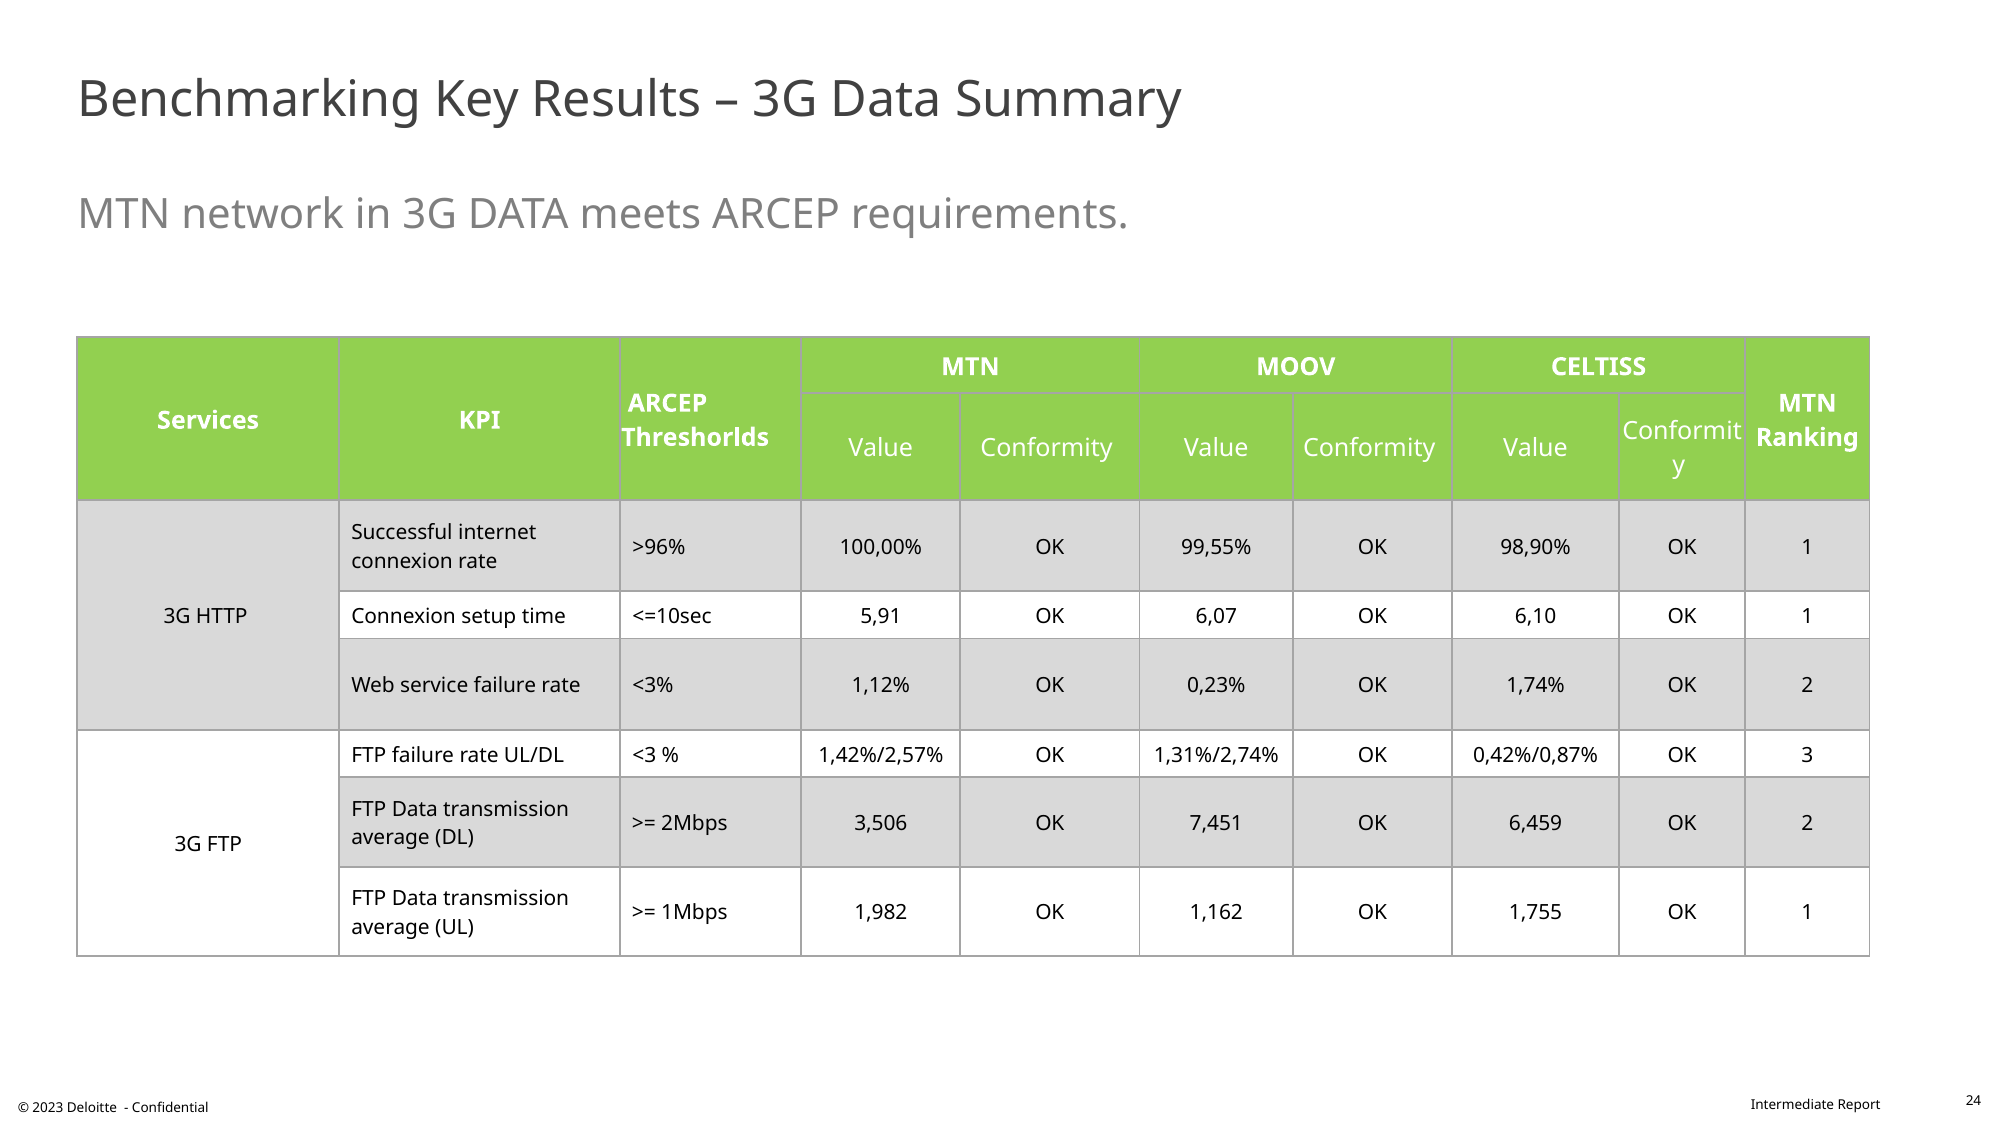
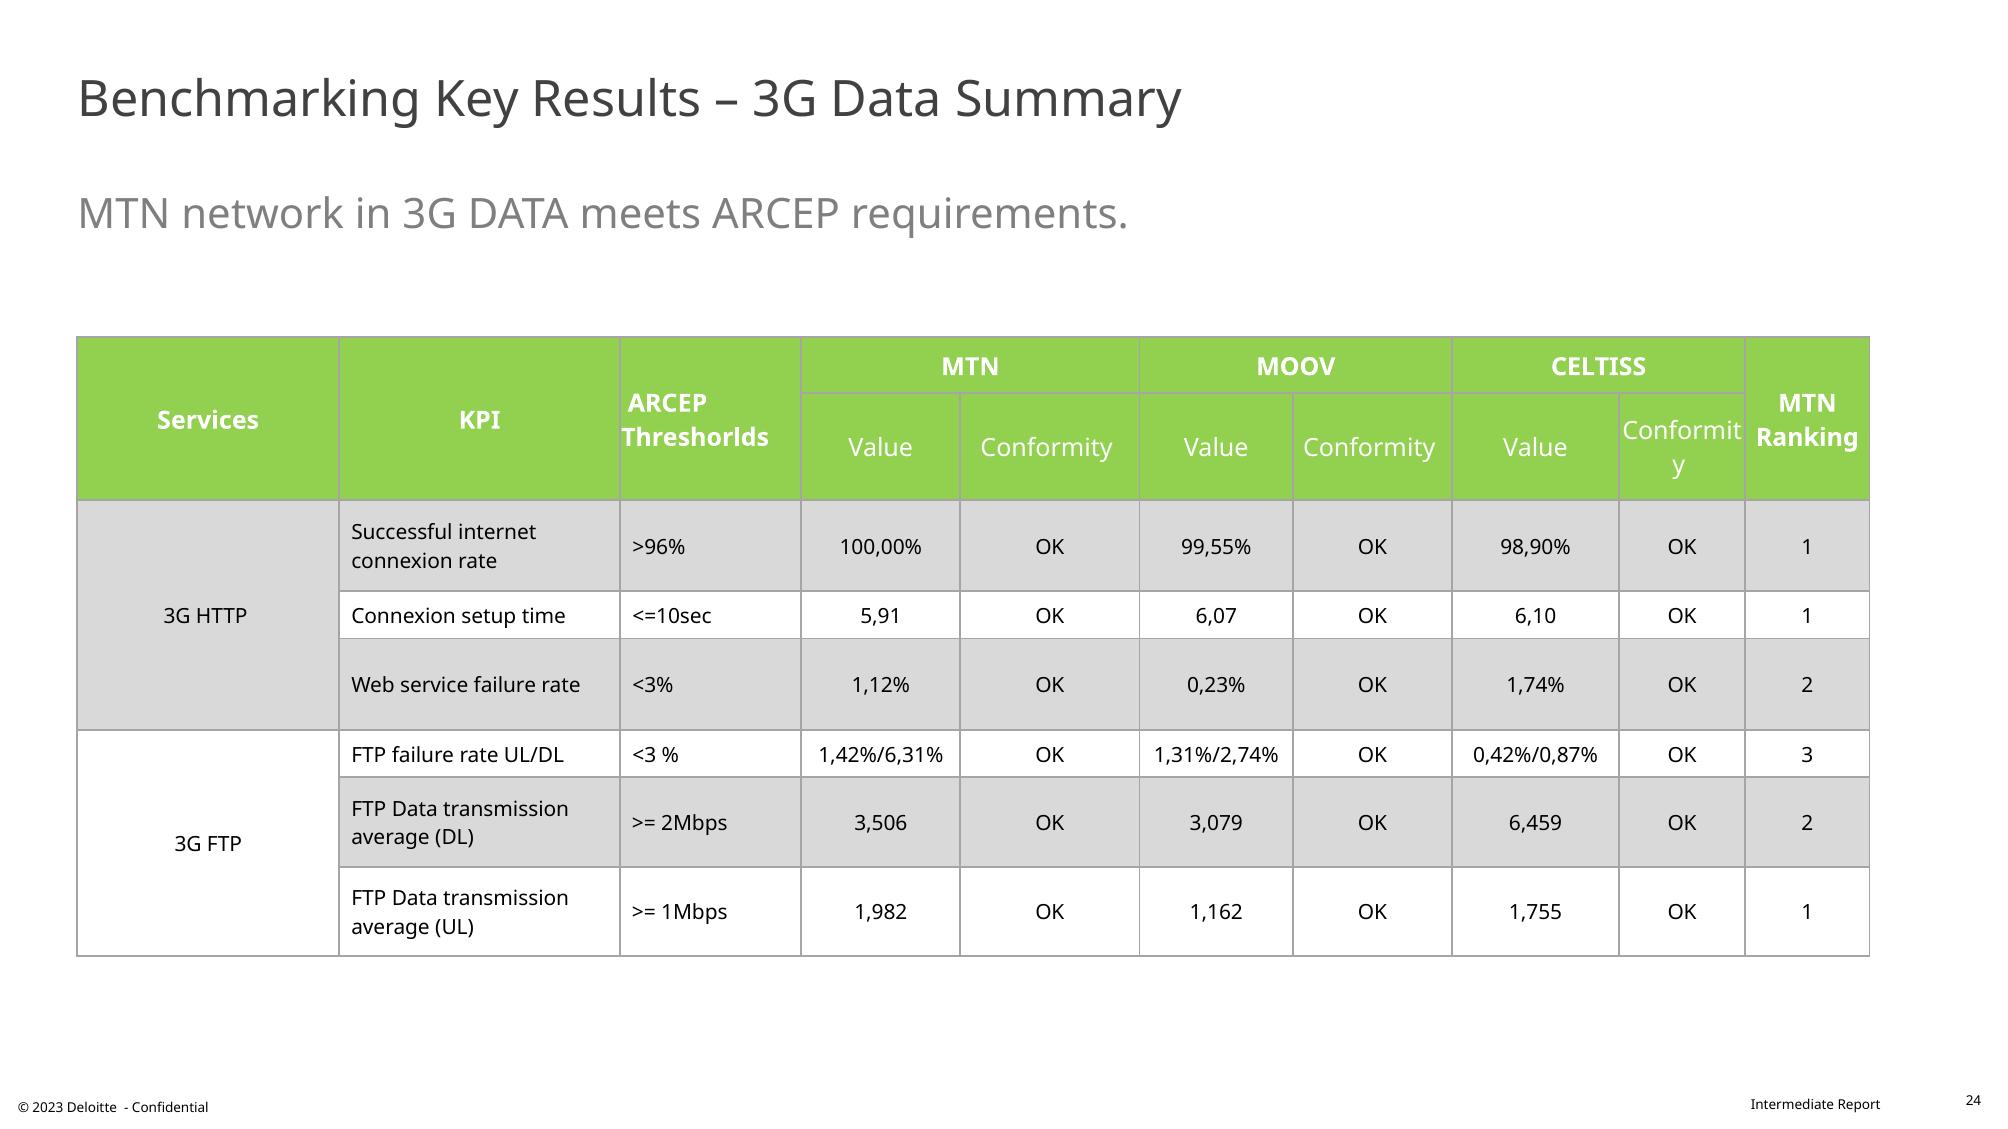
1,42%/2,57%: 1,42%/2,57% -> 1,42%/6,31%
7,451: 7,451 -> 3,079
